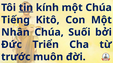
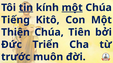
một at (72, 8) underline: none -> present
Nhân: Nhân -> Thiện
Suối: Suối -> Tiên
